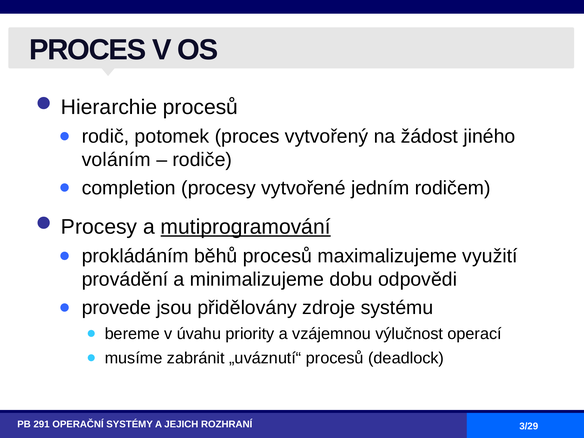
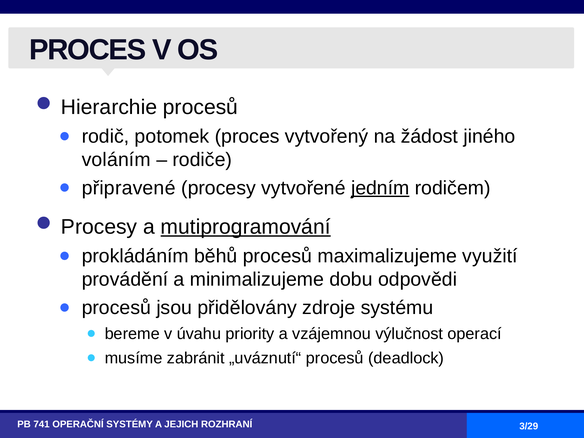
completion: completion -> připravené
jedním underline: none -> present
provede at (116, 308): provede -> procesů
291: 291 -> 741
